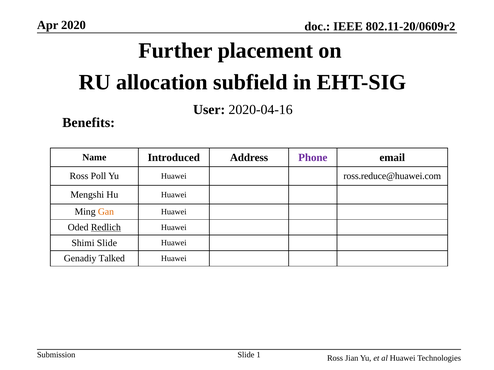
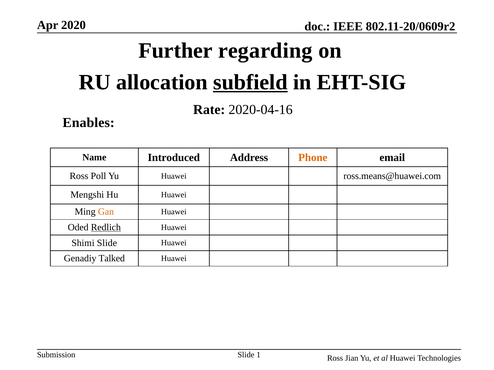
placement: placement -> regarding
subfield underline: none -> present
User: User -> Rate
Benefits: Benefits -> Enables
Phone colour: purple -> orange
ross.reduce@huawei.com: ross.reduce@huawei.com -> ross.means@huawei.com
